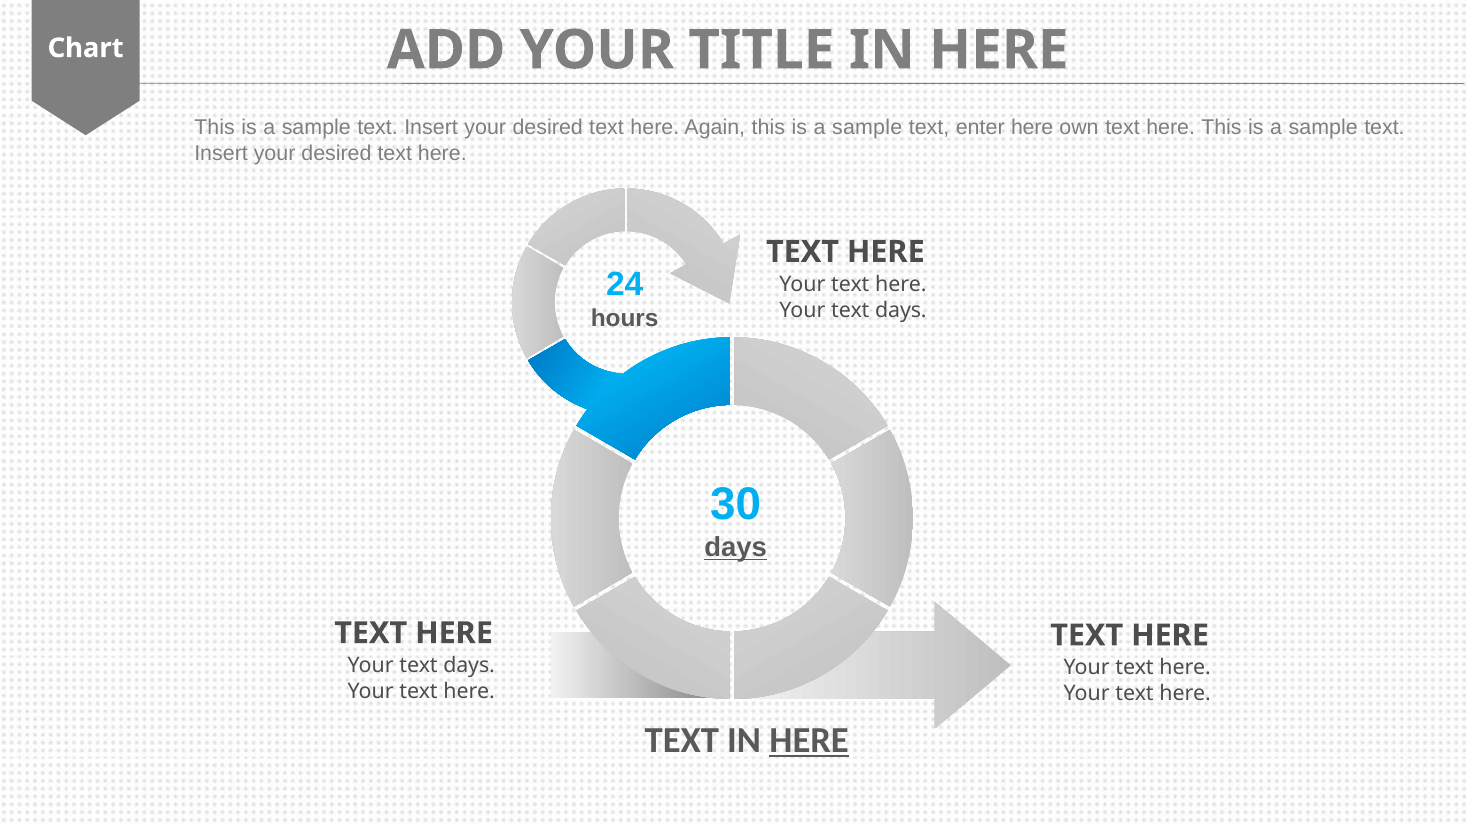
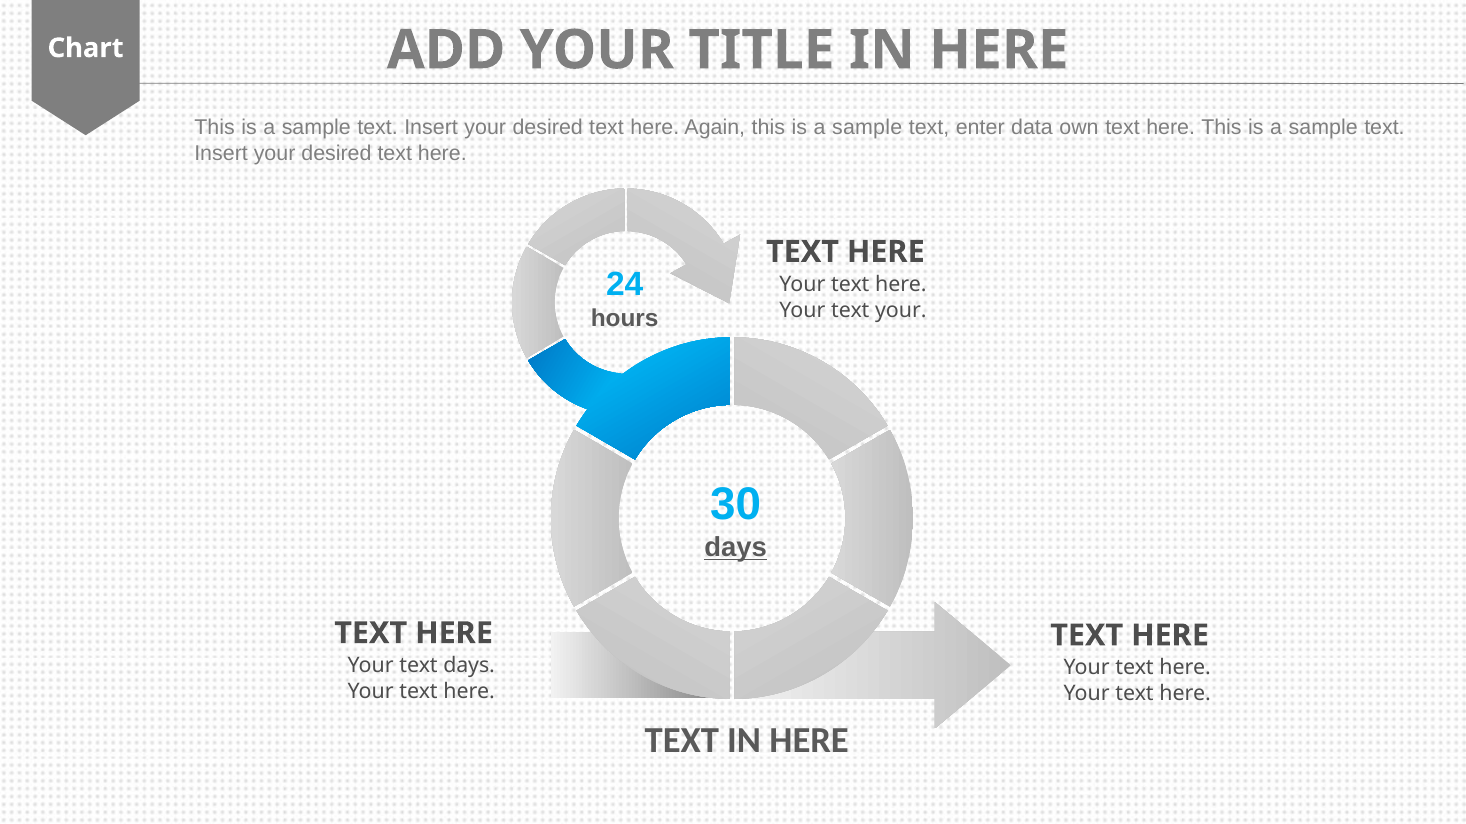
enter here: here -> data
days at (901, 310): days -> your
HERE at (809, 741) underline: present -> none
